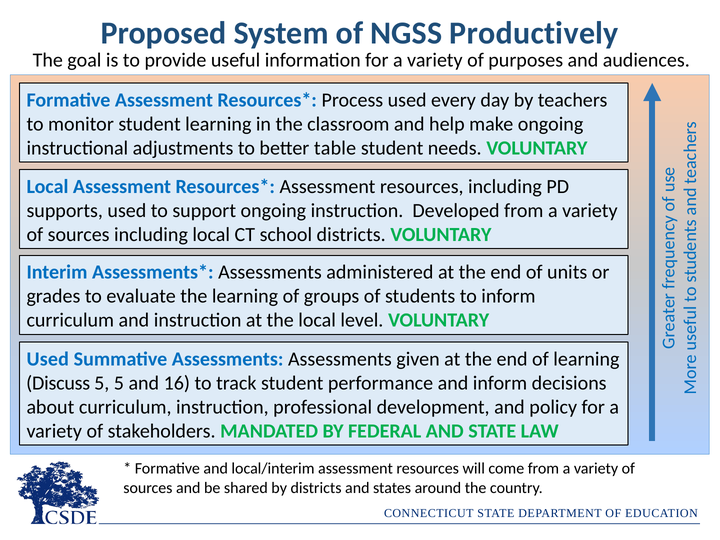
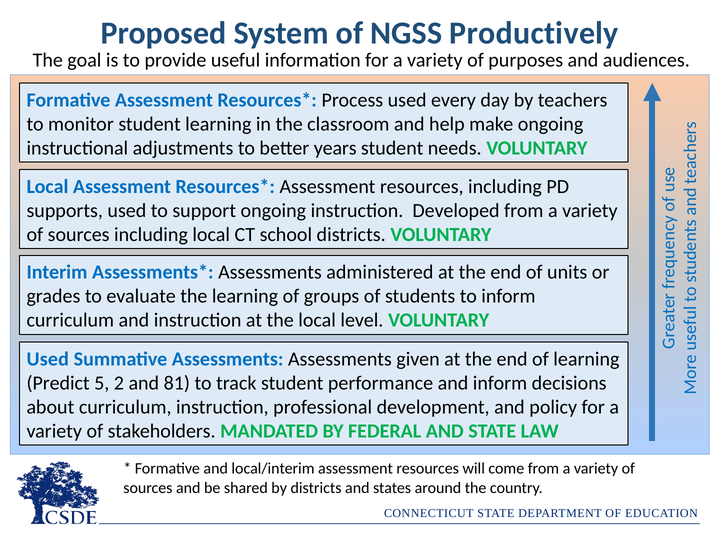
table: table -> years
Discuss: Discuss -> Predict
5 5: 5 -> 2
16: 16 -> 81
